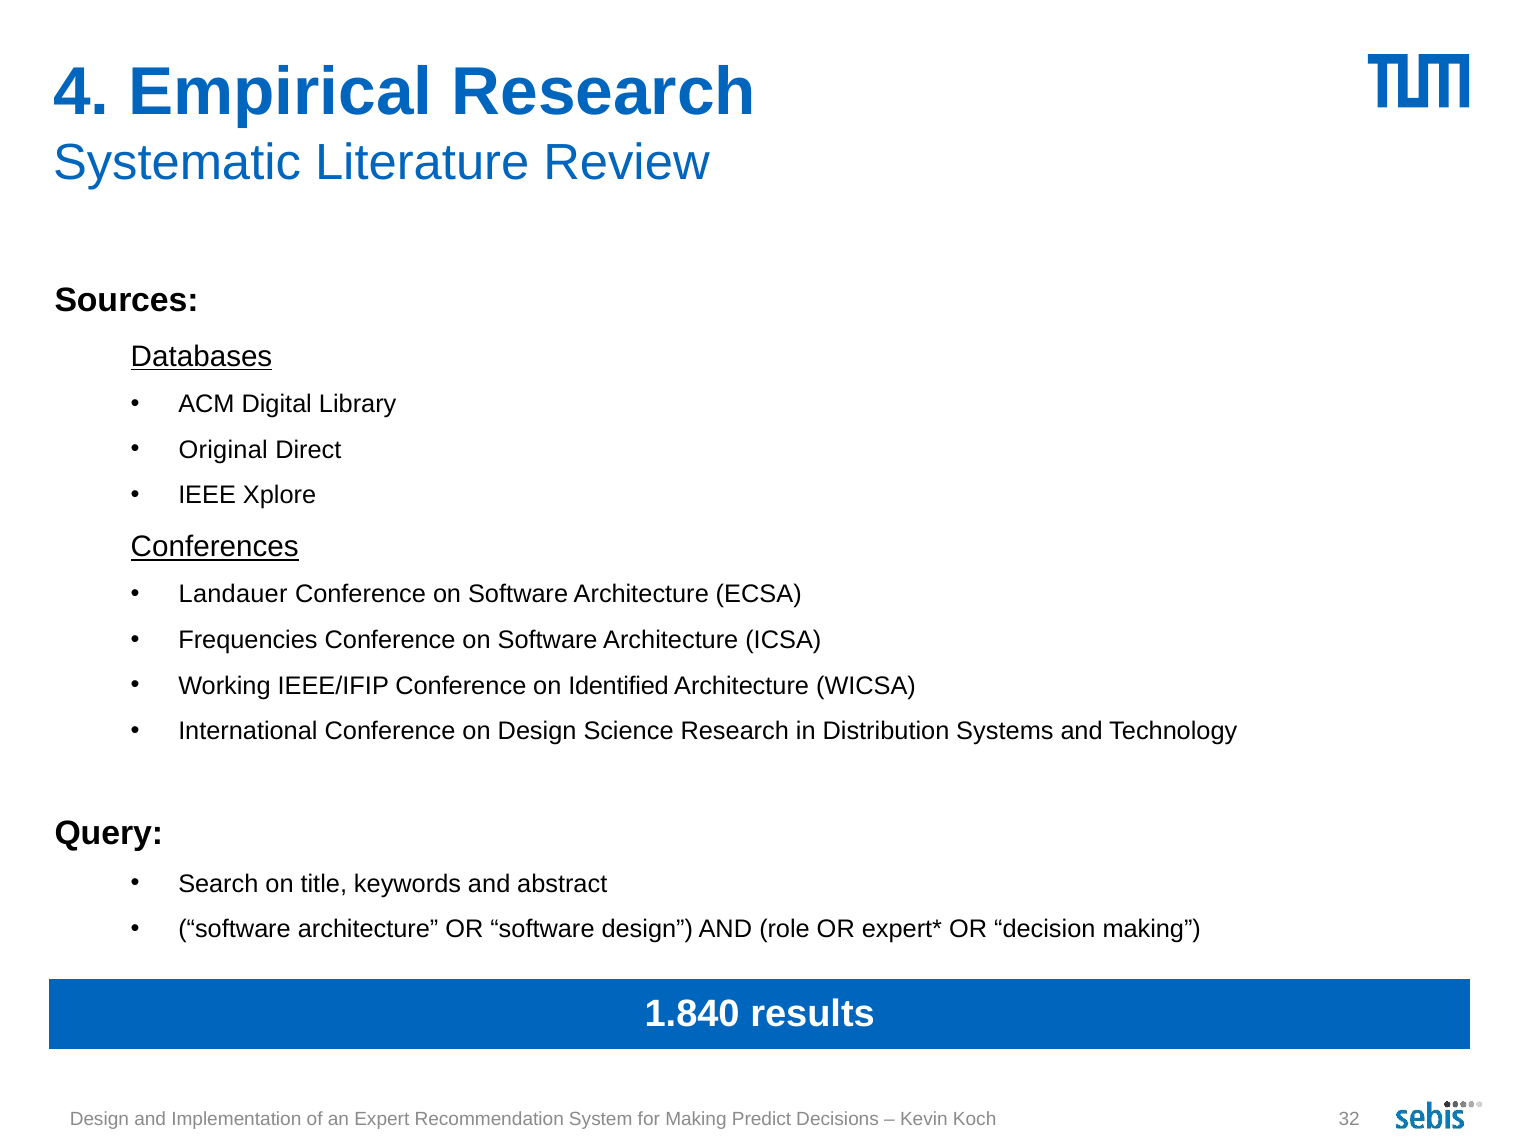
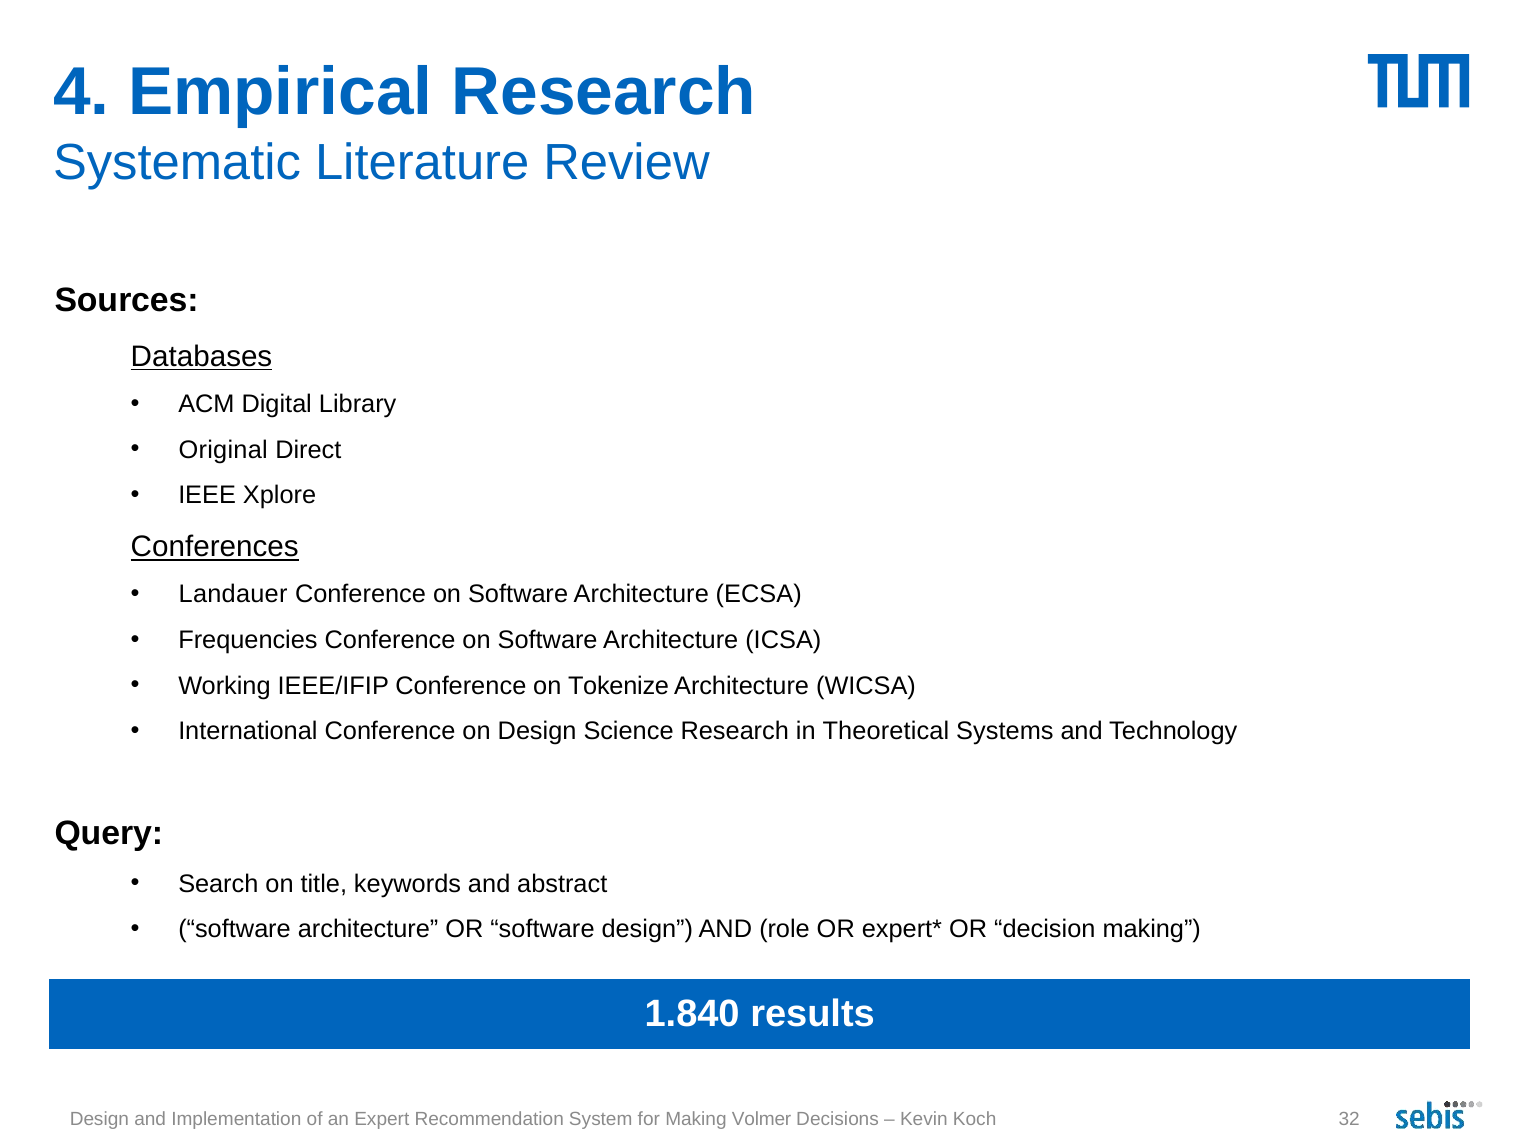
Identified: Identified -> Tokenize
Distribution: Distribution -> Theoretical
Predict: Predict -> Volmer
